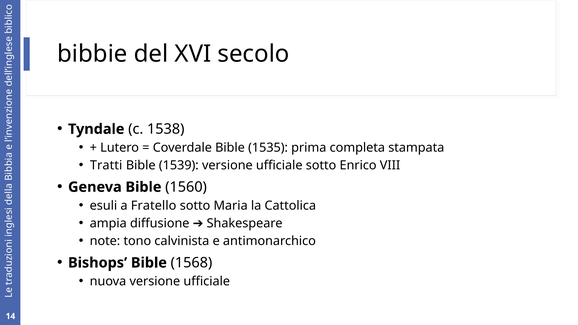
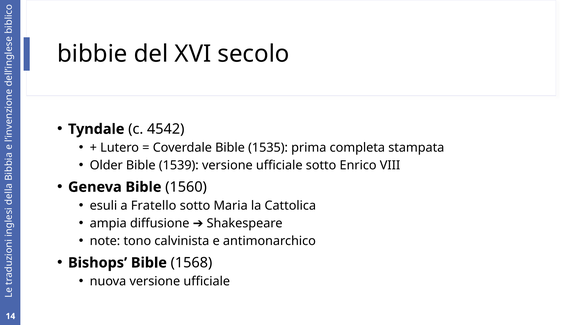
1538: 1538 -> 4542
Tratti: Tratti -> Older
